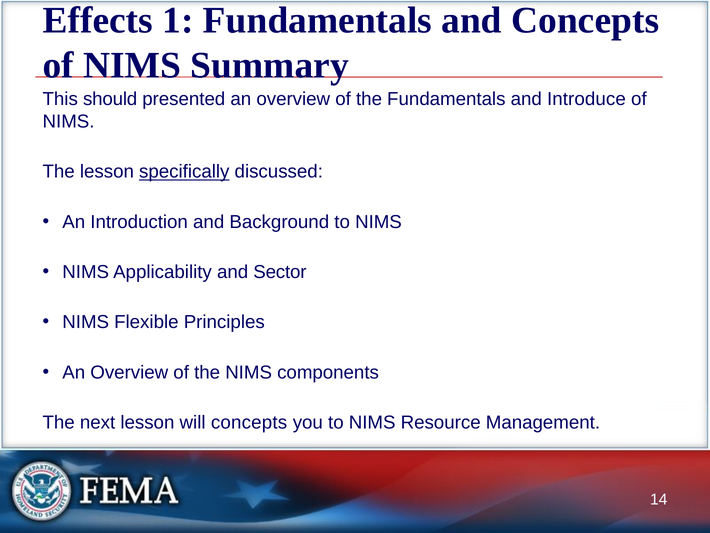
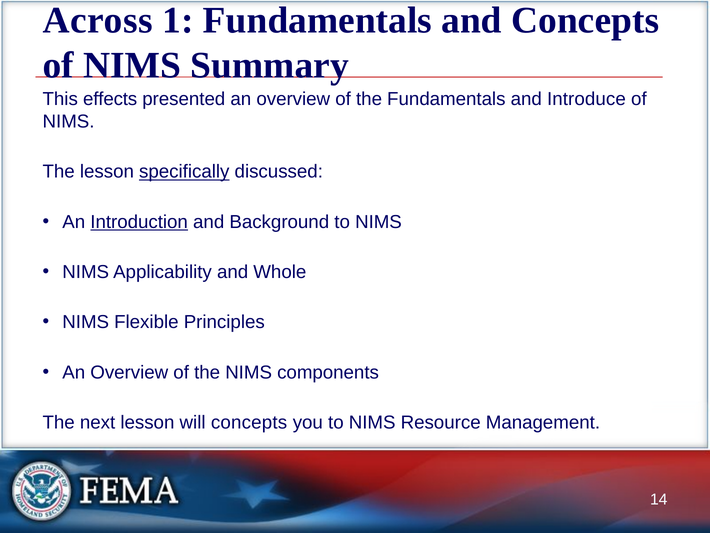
Effects: Effects -> Across
should: should -> effects
Introduction underline: none -> present
Sector: Sector -> Whole
